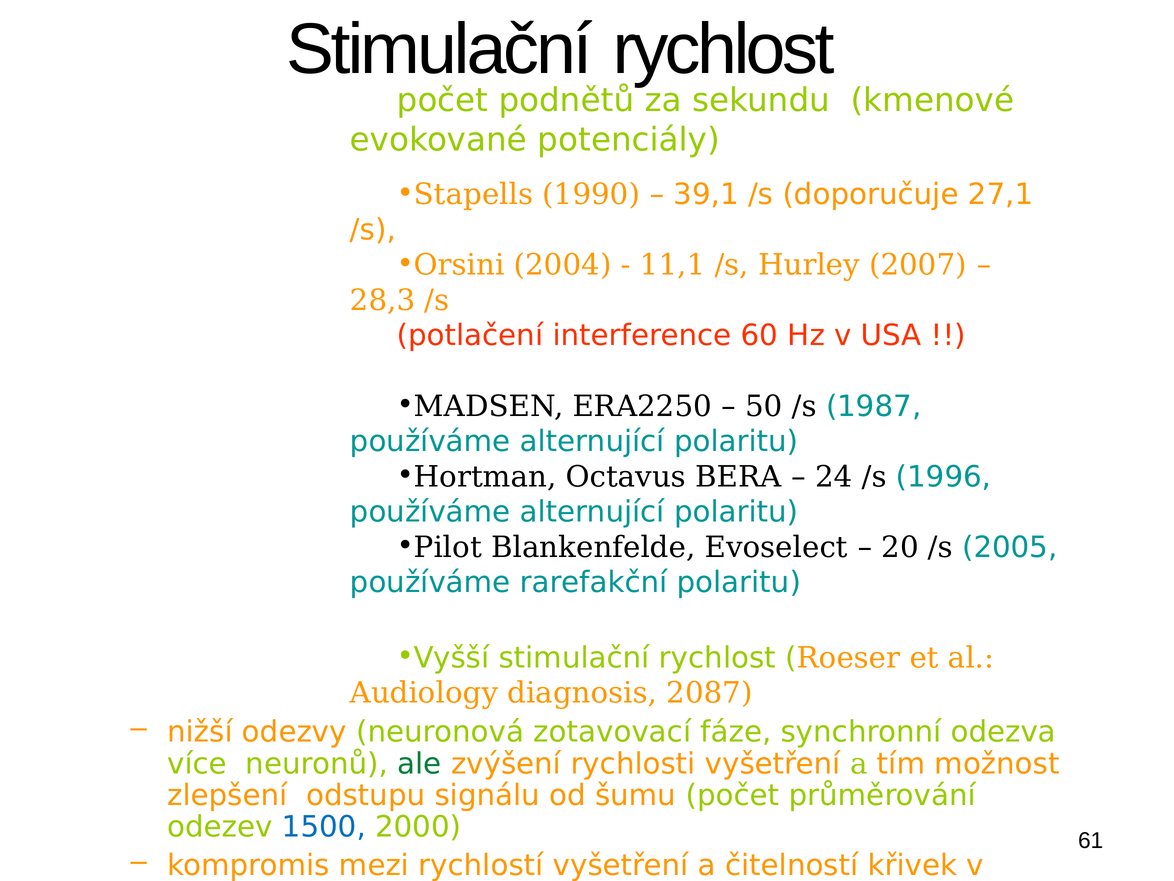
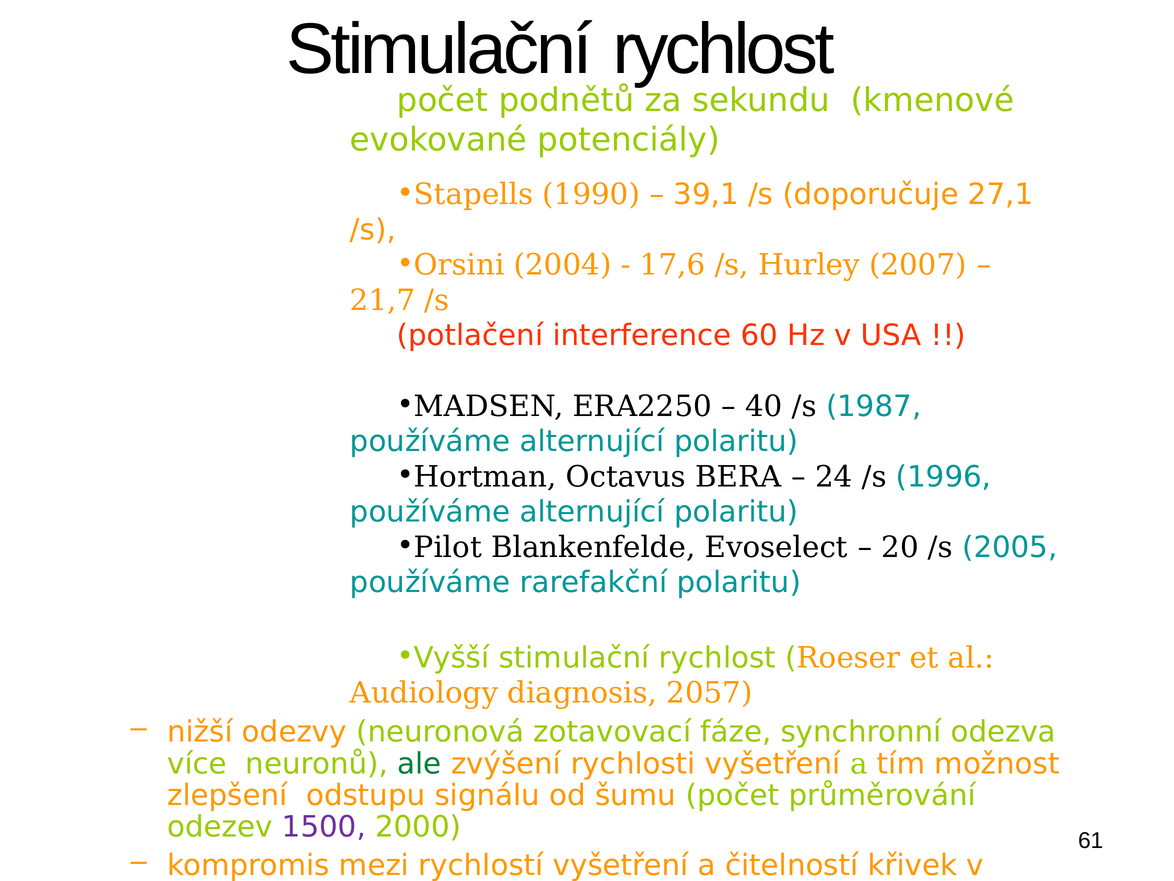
11,1: 11,1 -> 17,6
28,3: 28,3 -> 21,7
50: 50 -> 40
2087: 2087 -> 2057
1500 colour: blue -> purple
